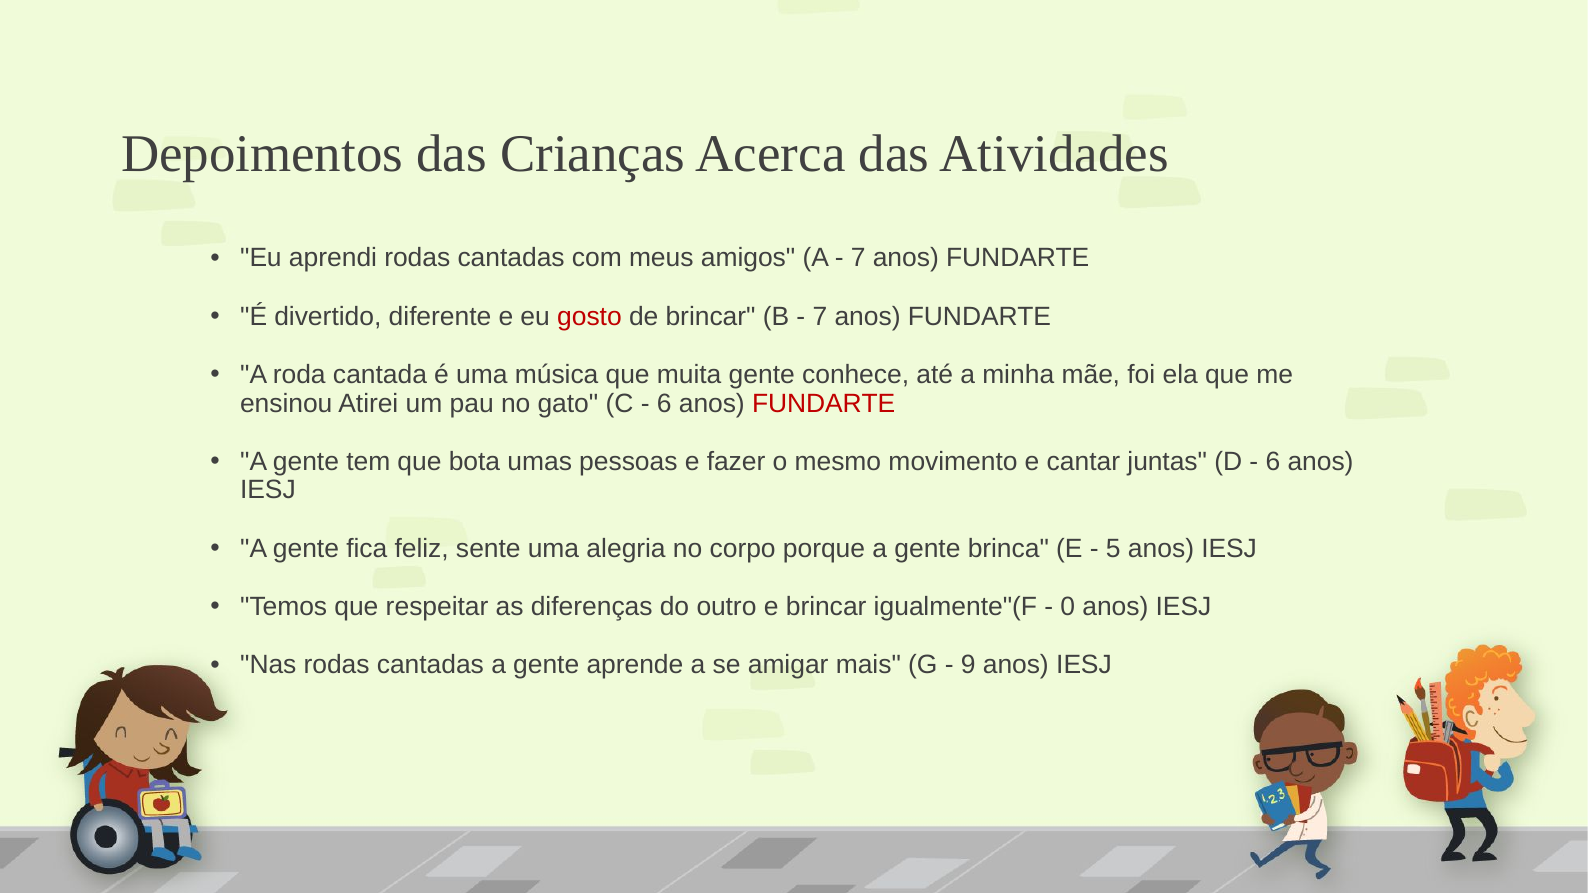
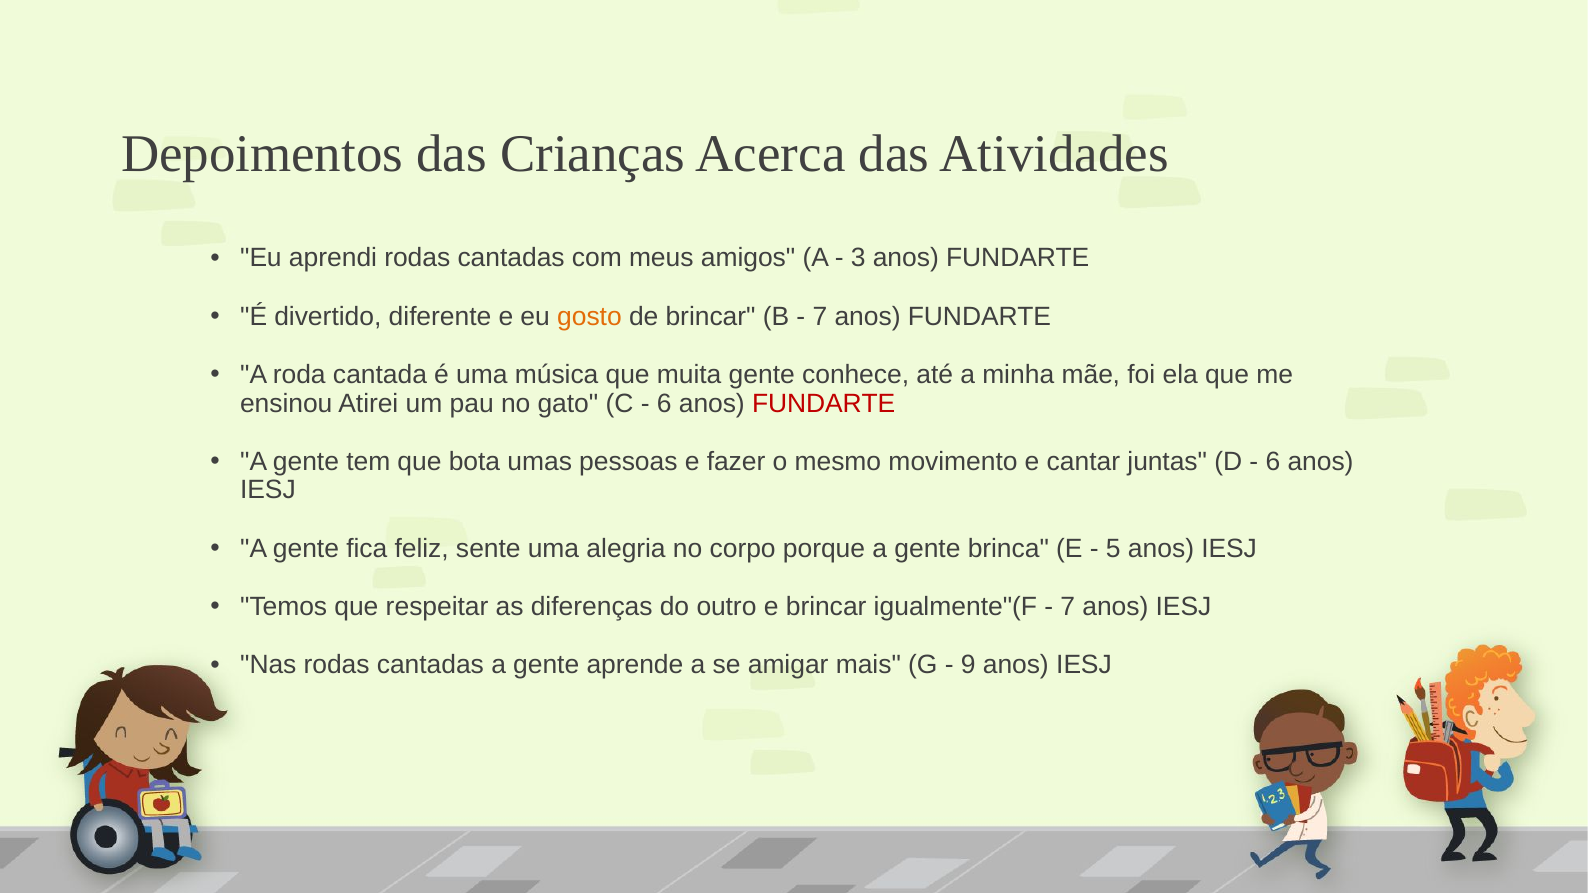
7 at (858, 258): 7 -> 3
gosto colour: red -> orange
0 at (1068, 607): 0 -> 7
